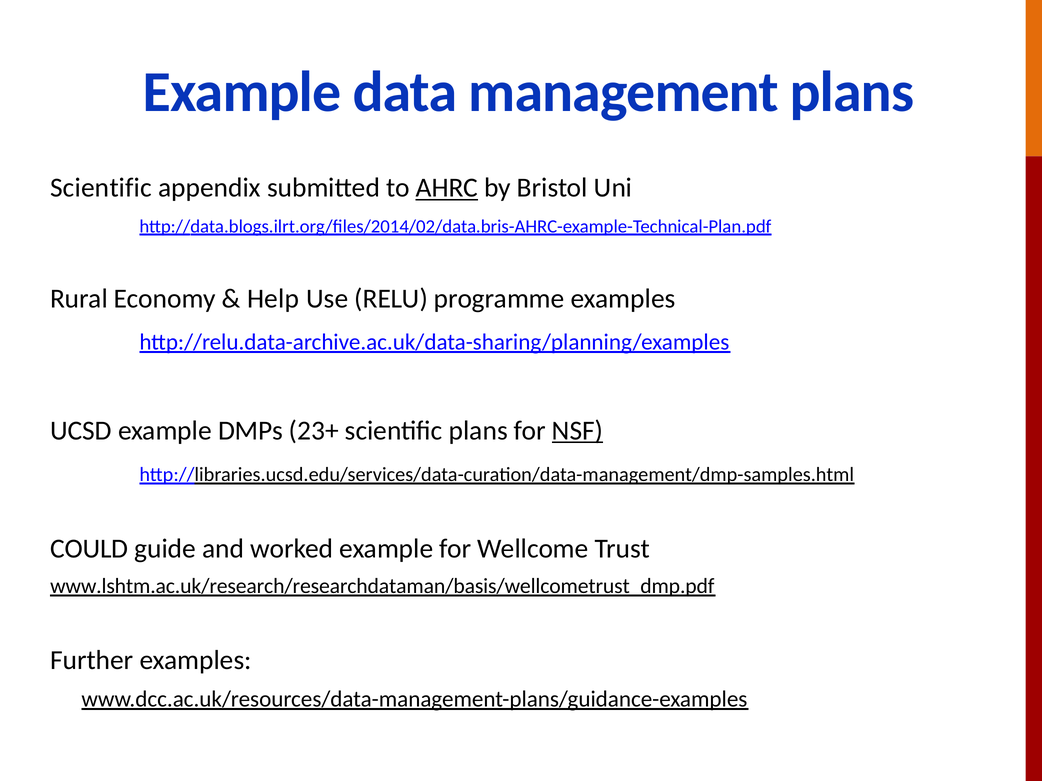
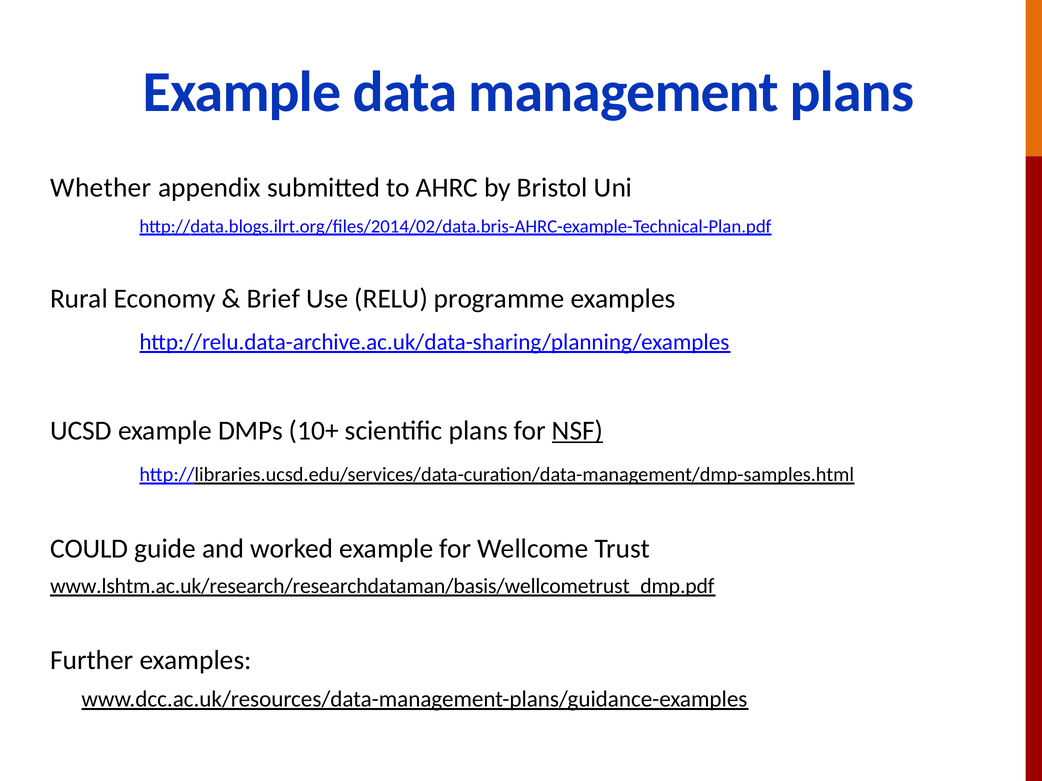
Scientific at (101, 188): Scientific -> Whether
AHRC underline: present -> none
Help: Help -> Brief
23+: 23+ -> 10+
